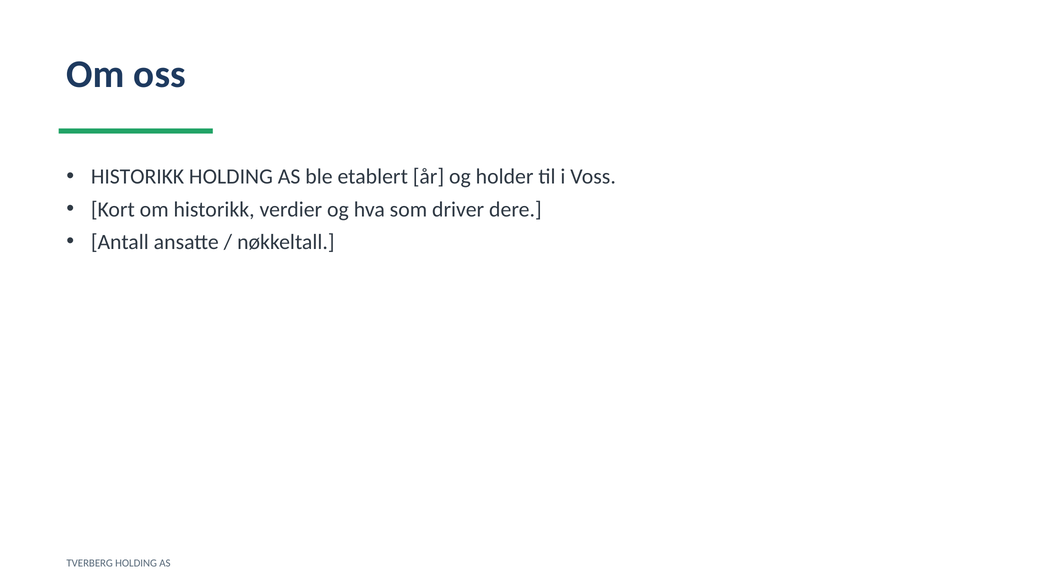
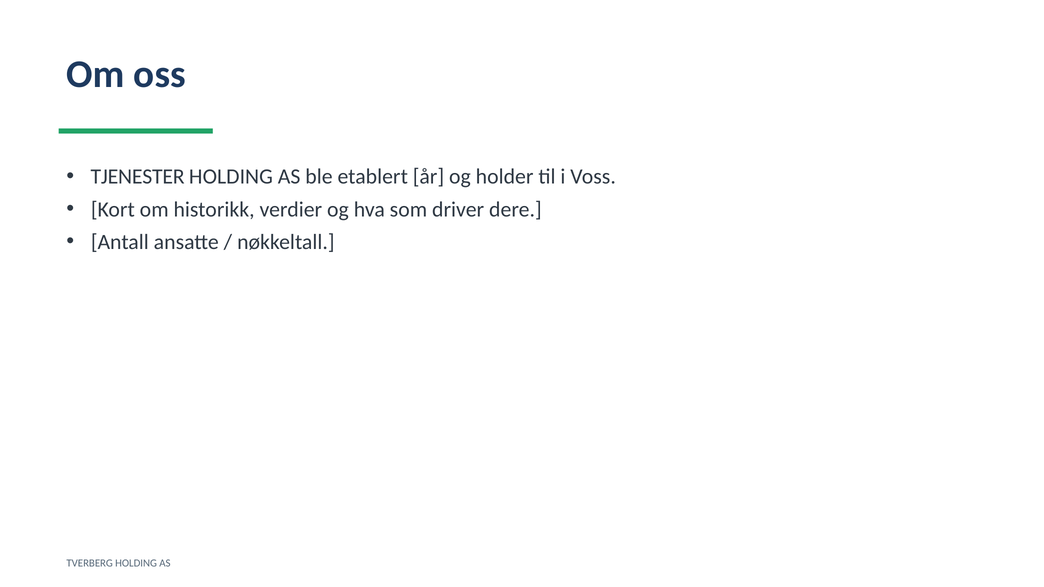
HISTORIKK at (138, 177): HISTORIKK -> TJENESTER
